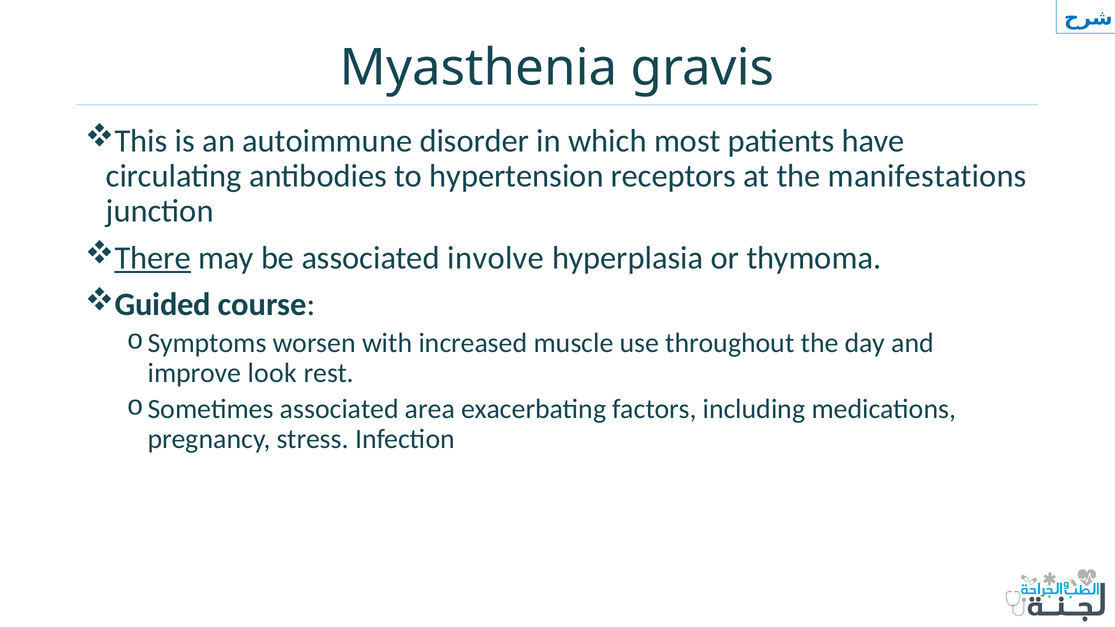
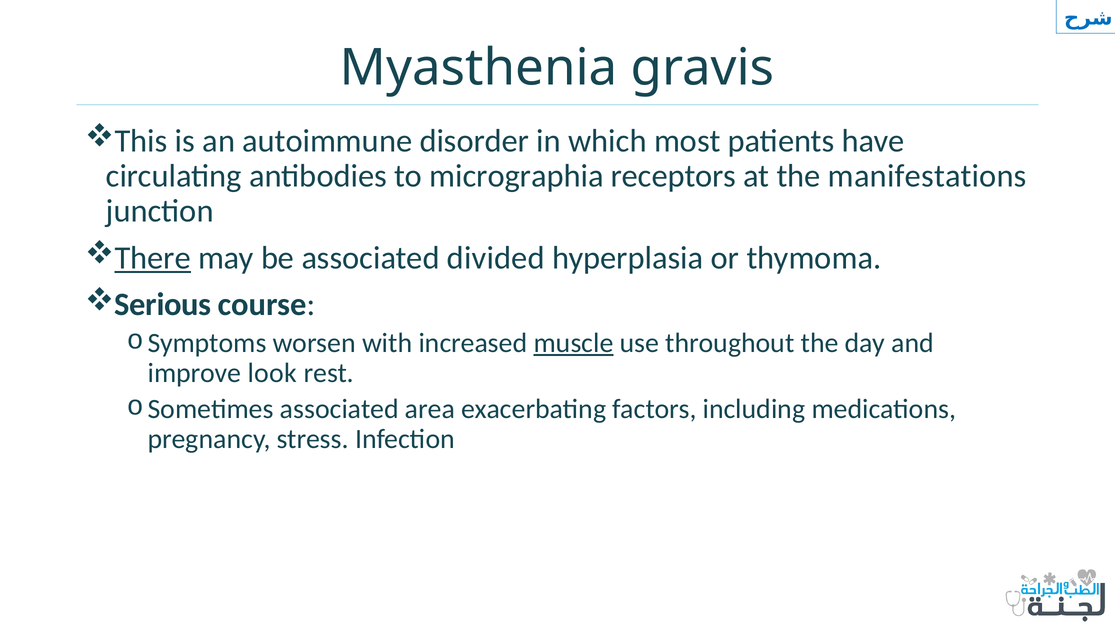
hypertension: hypertension -> micrographia
involve: involve -> divided
Guided: Guided -> Serious
muscle underline: none -> present
